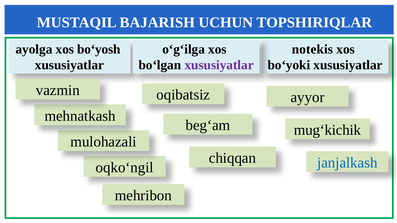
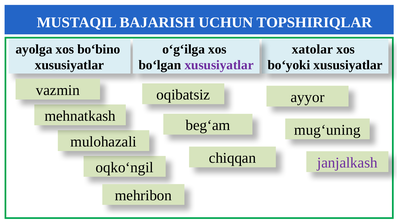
bo‘yosh: bo‘yosh -> bo‘bino
notekis: notekis -> xatolar
mug‘kichik: mug‘kichik -> mug‘uning
janjalkash colour: blue -> purple
